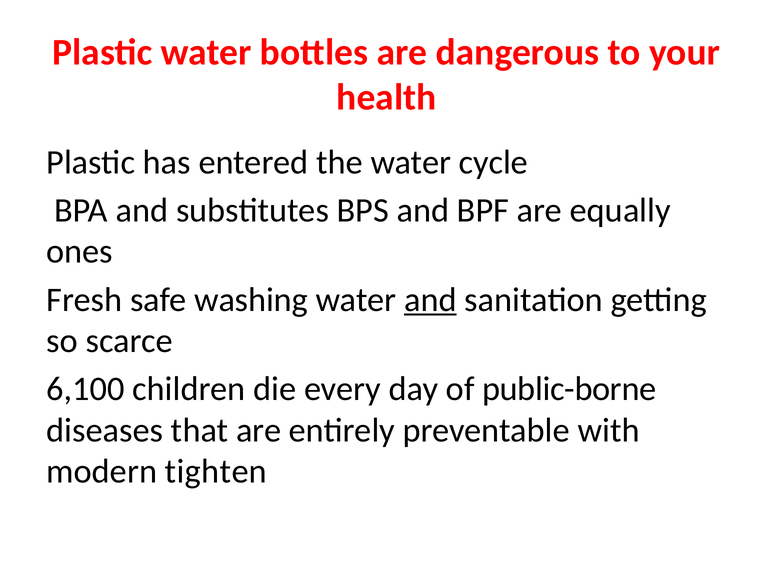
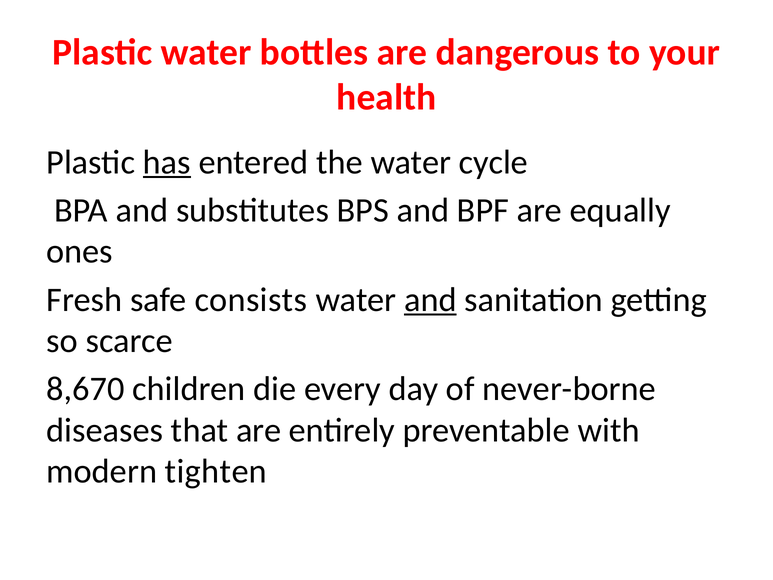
has underline: none -> present
washing: washing -> consists
6,100: 6,100 -> 8,670
public-borne: public-borne -> never-borne
